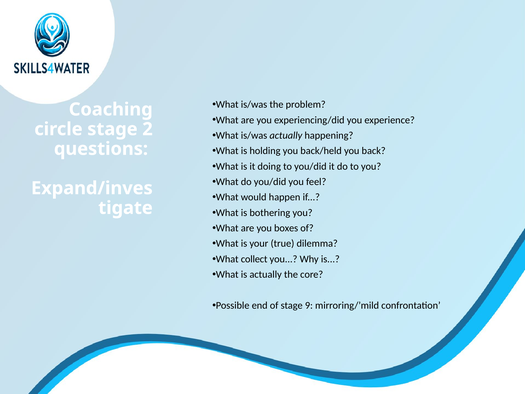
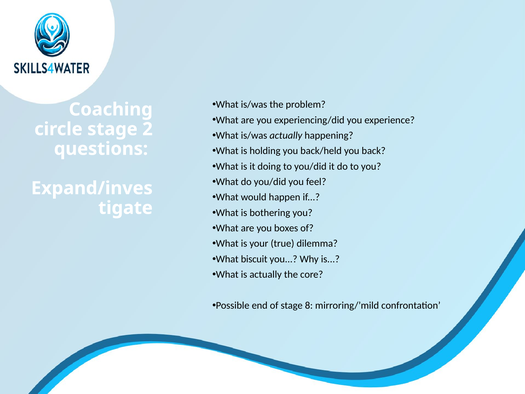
collect: collect -> biscuit
9: 9 -> 8
